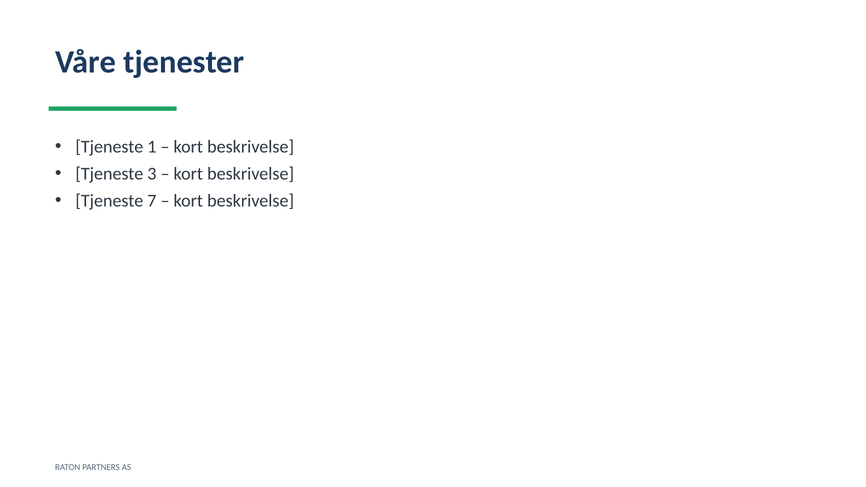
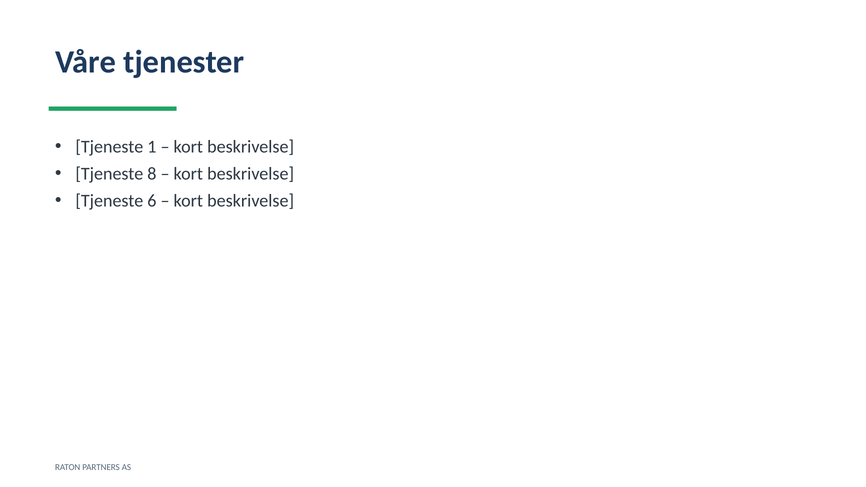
3: 3 -> 8
7: 7 -> 6
